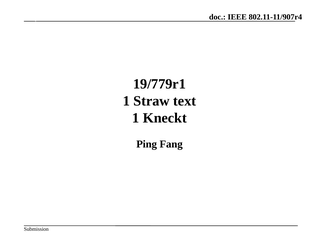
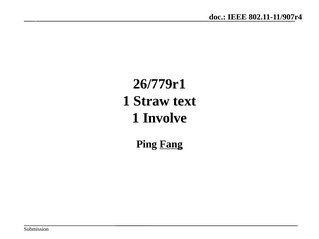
19/779r1: 19/779r1 -> 26/779r1
Kneckt: Kneckt -> Involve
Fang underline: none -> present
